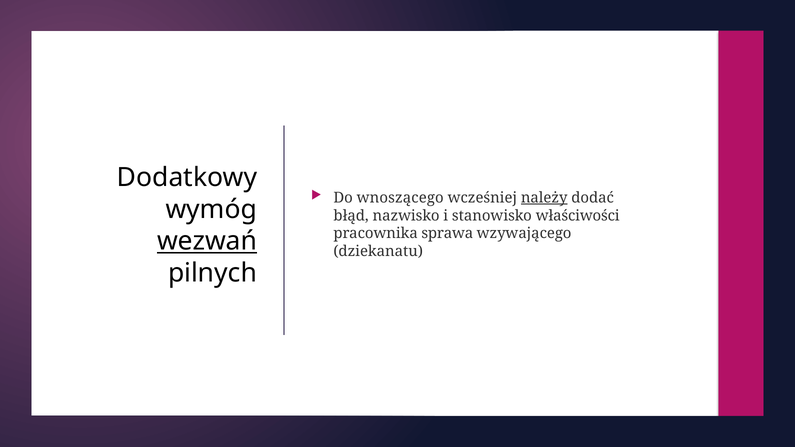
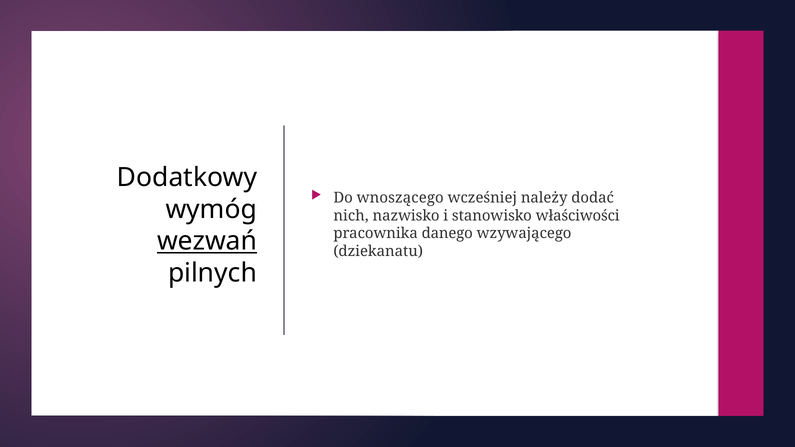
należy underline: present -> none
błąd: błąd -> nich
sprawa: sprawa -> danego
